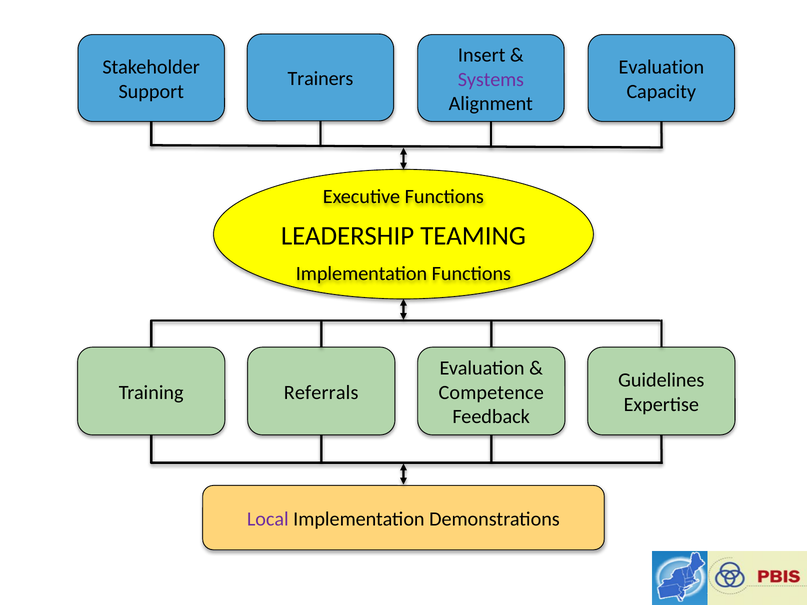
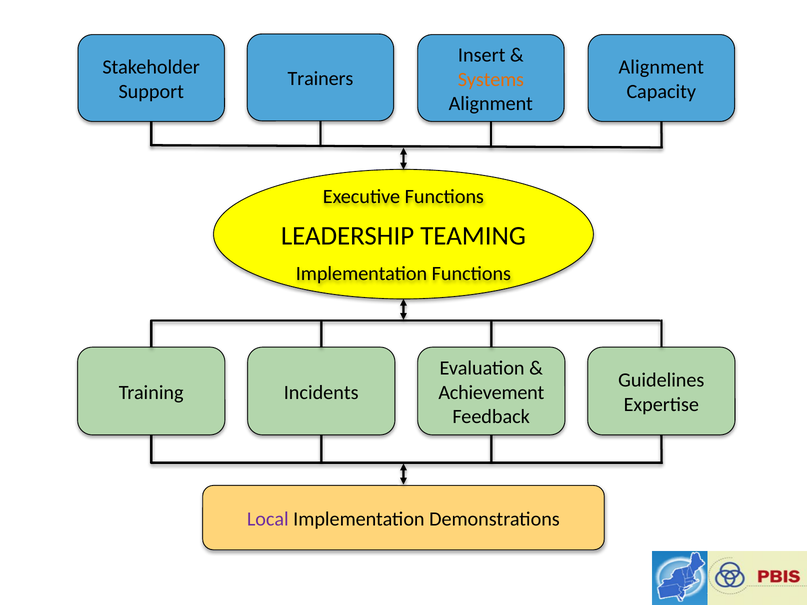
Evaluation at (661, 67): Evaluation -> Alignment
Systems colour: purple -> orange
Referrals: Referrals -> Incidents
Competence: Competence -> Achievement
